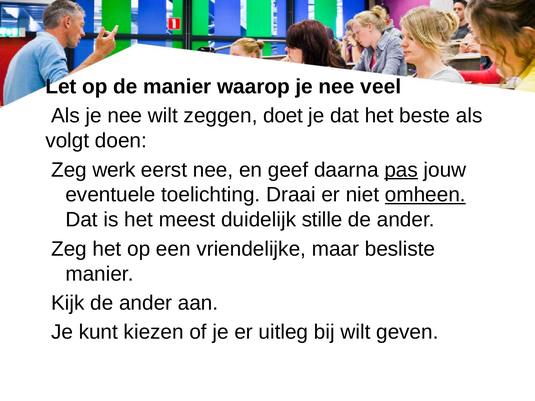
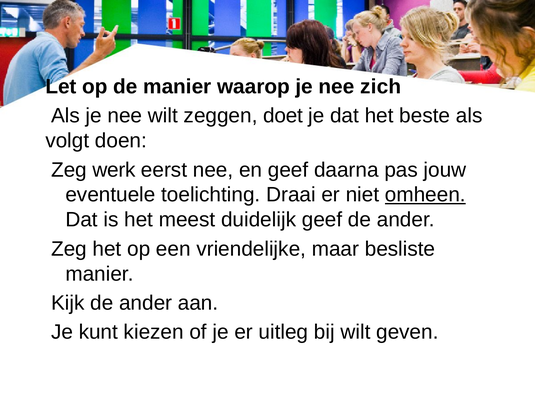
veel: veel -> zich
pas underline: present -> none
duidelijk stille: stille -> geef
